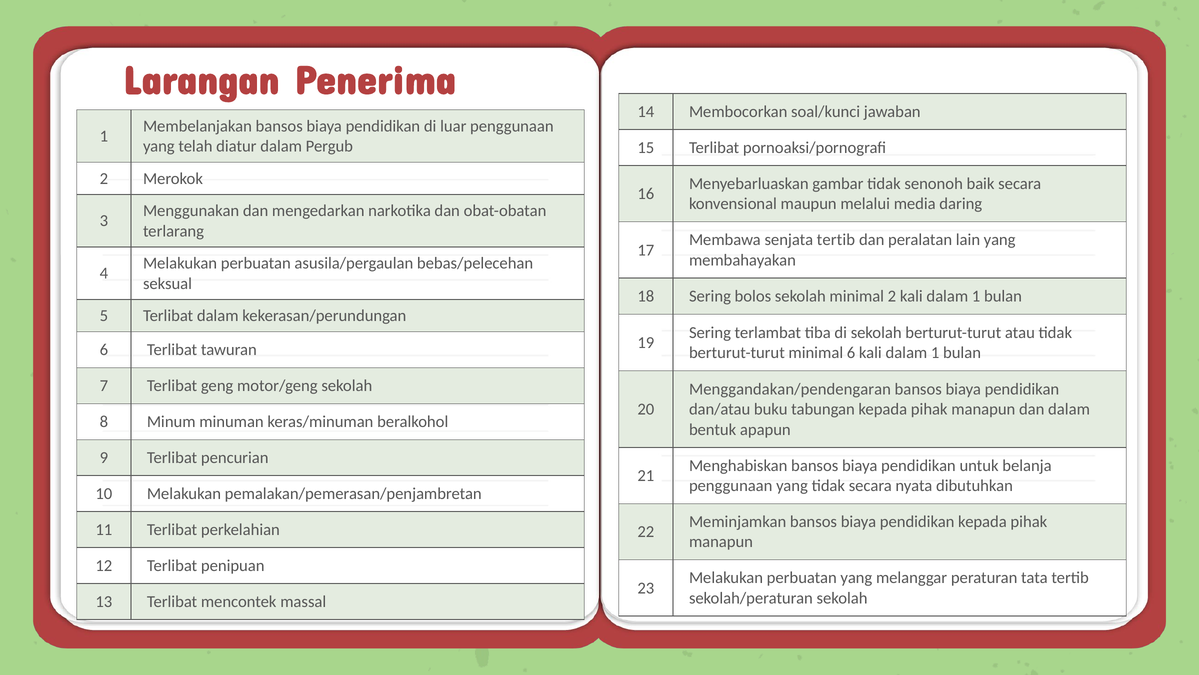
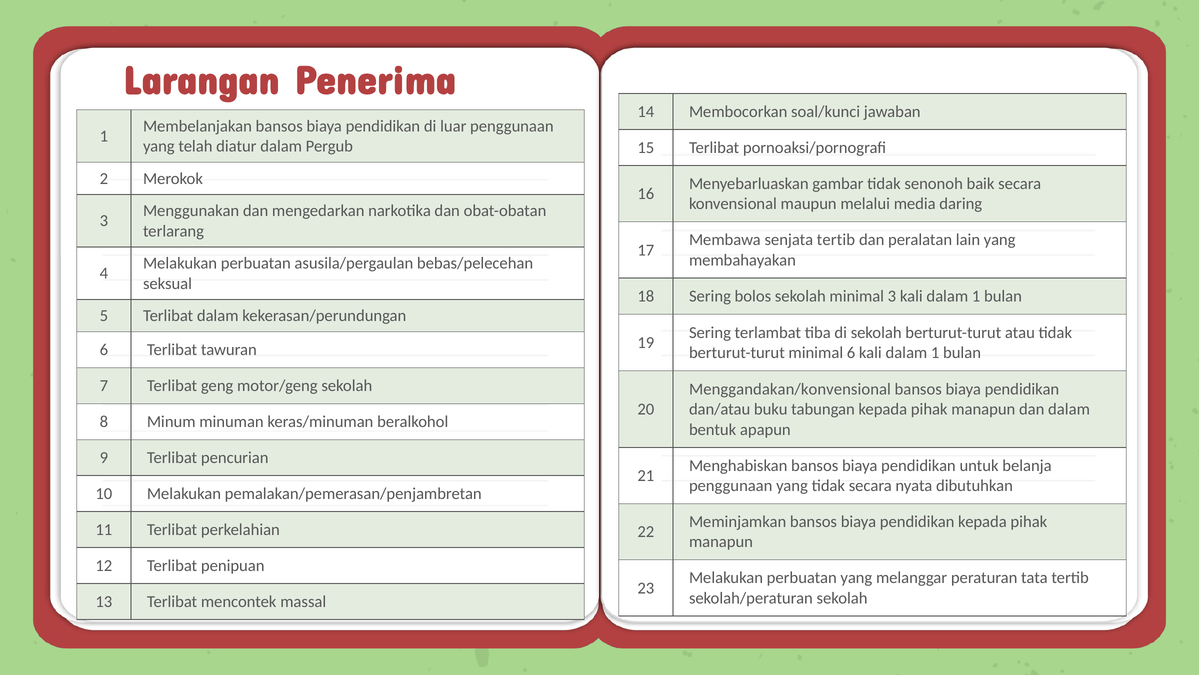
minimal 2: 2 -> 3
Menggandakan/pendengaran: Menggandakan/pendengaran -> Menggandakan/konvensional
